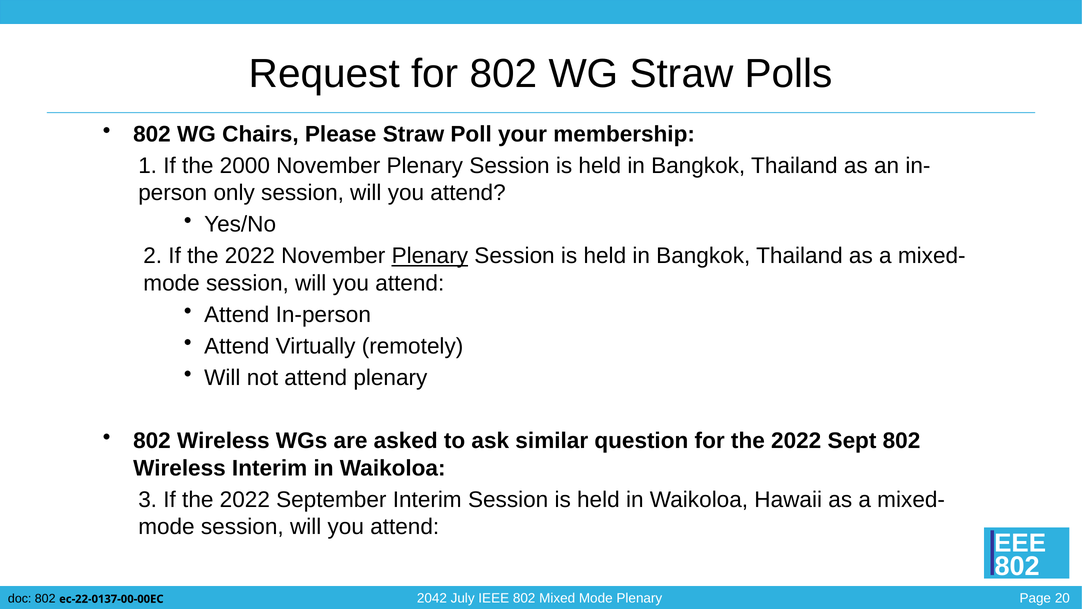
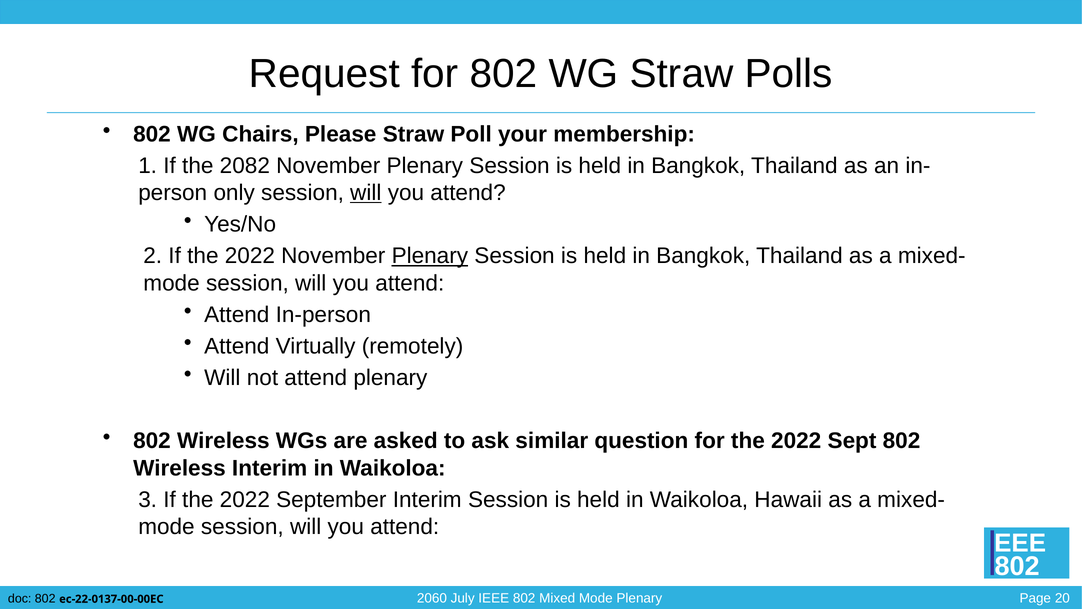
2000: 2000 -> 2082
will at (366, 193) underline: none -> present
2042: 2042 -> 2060
